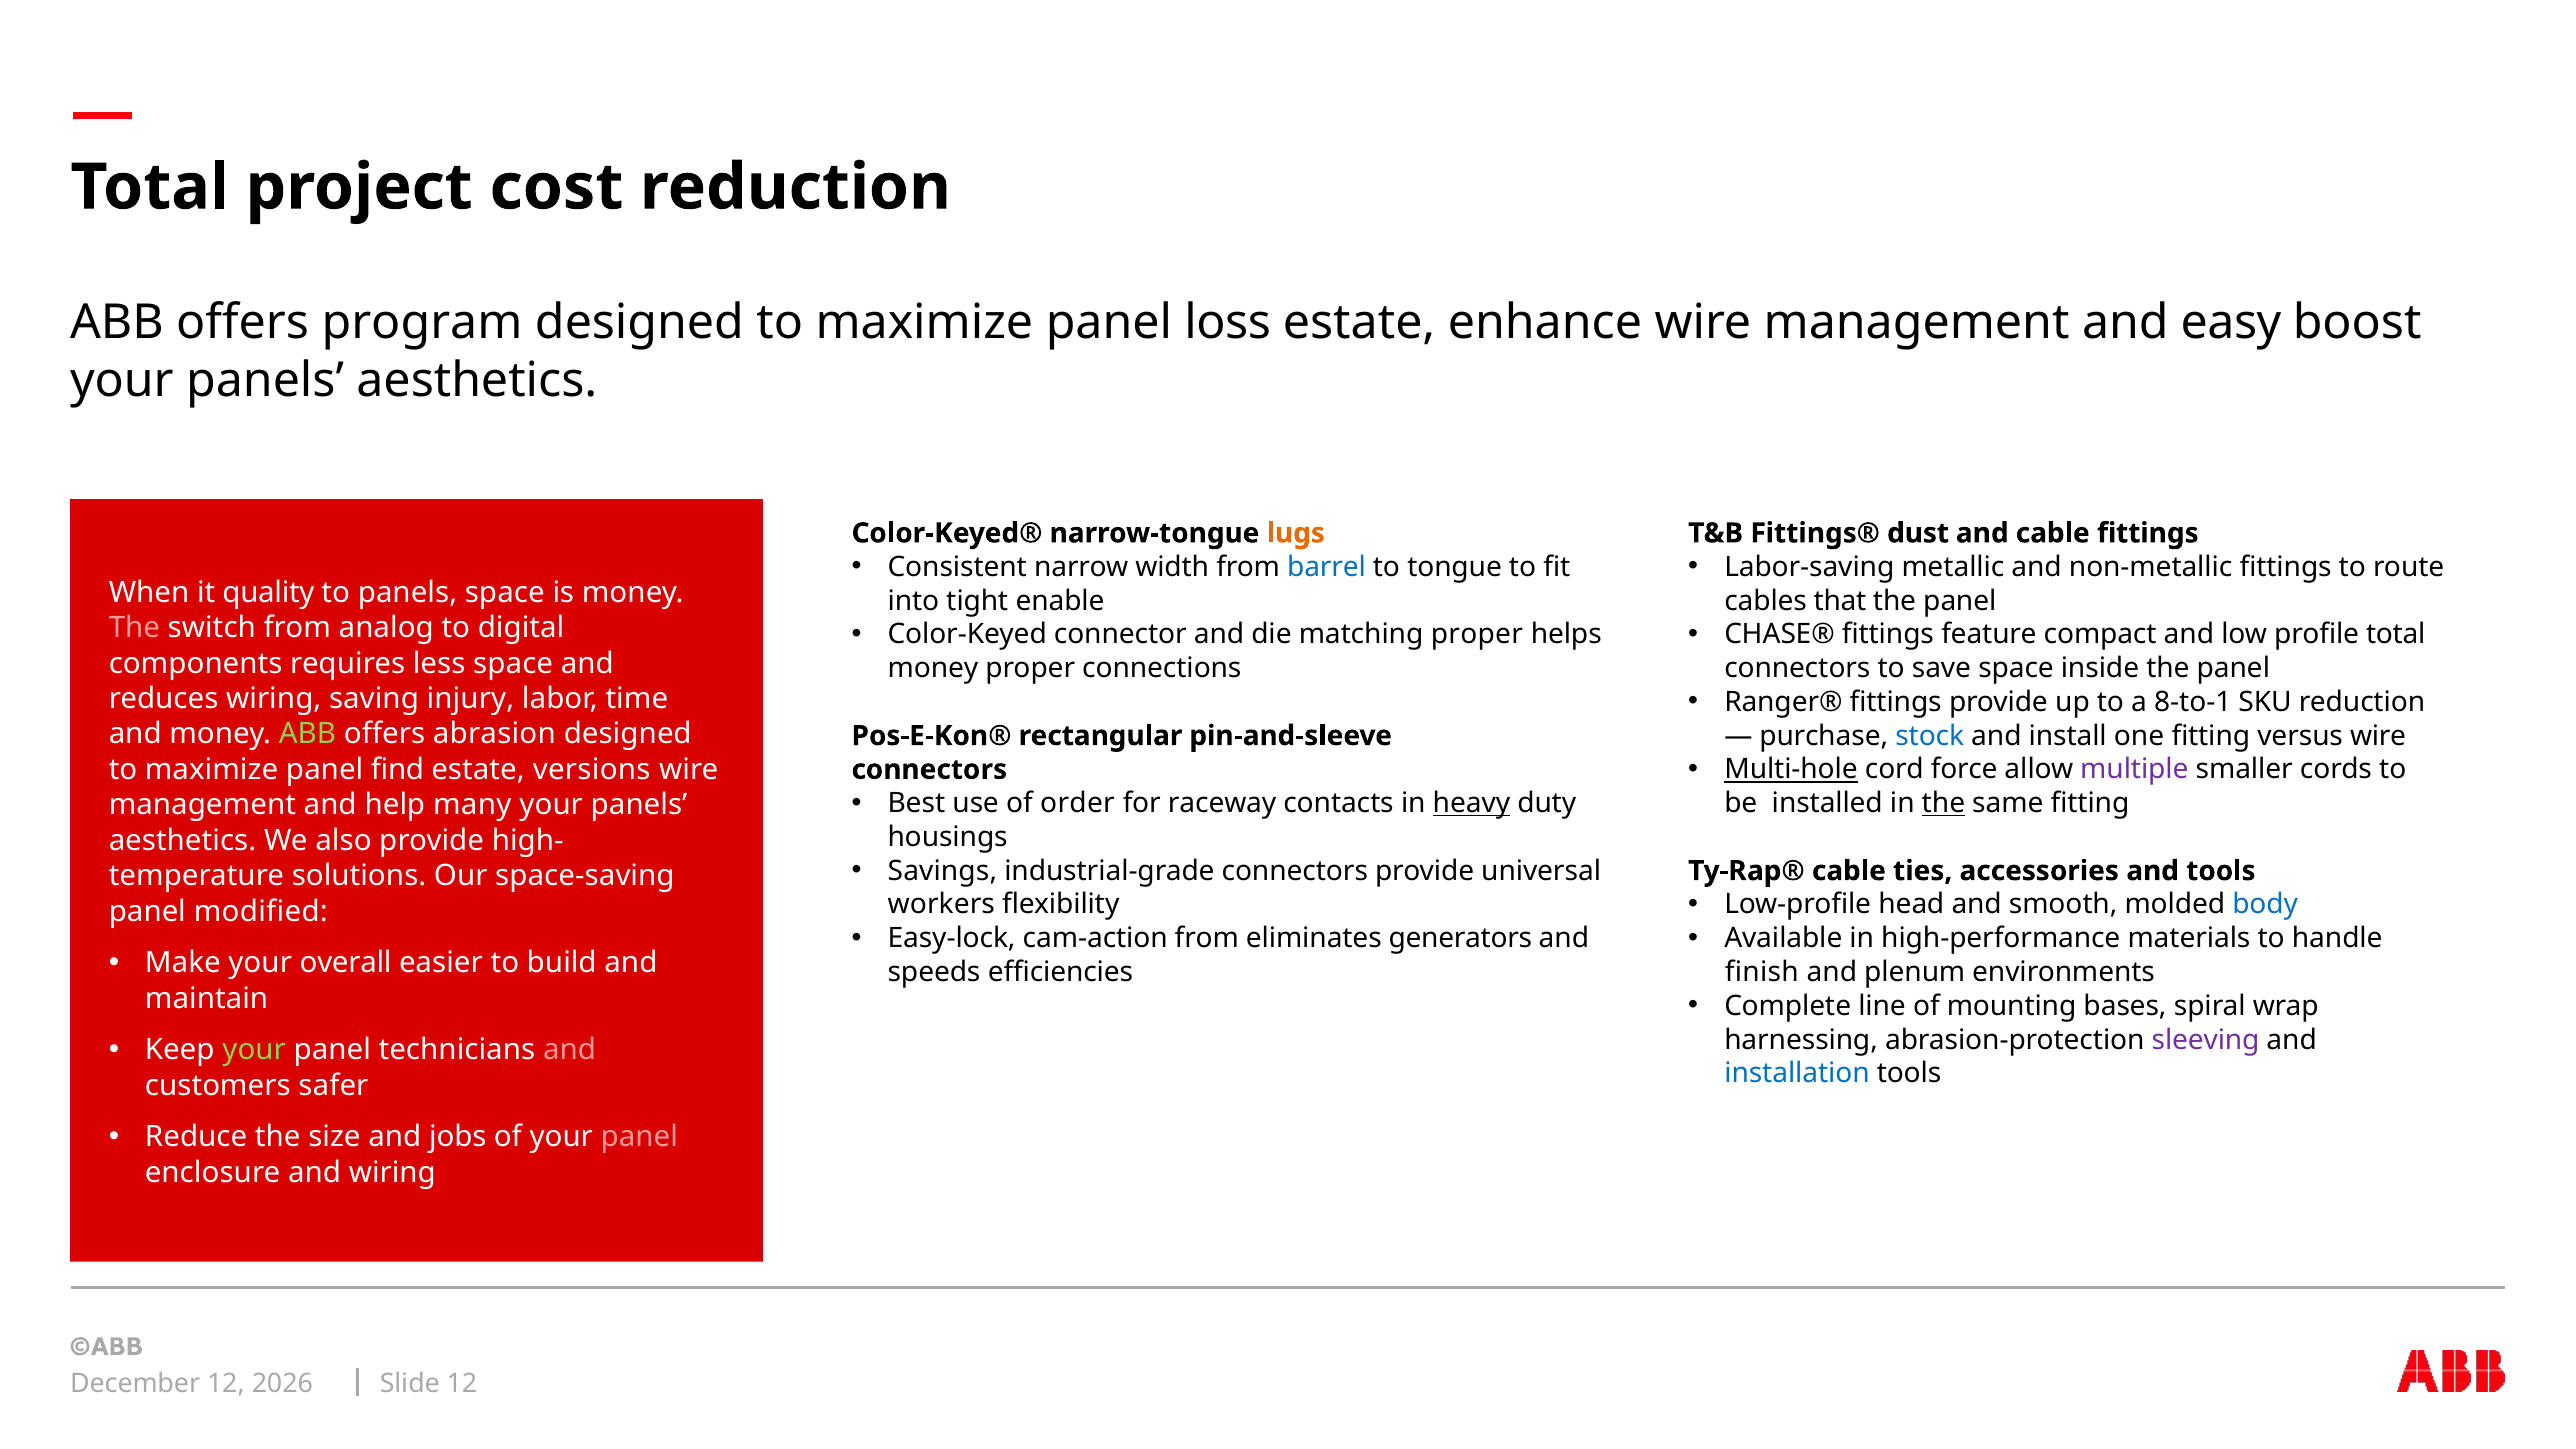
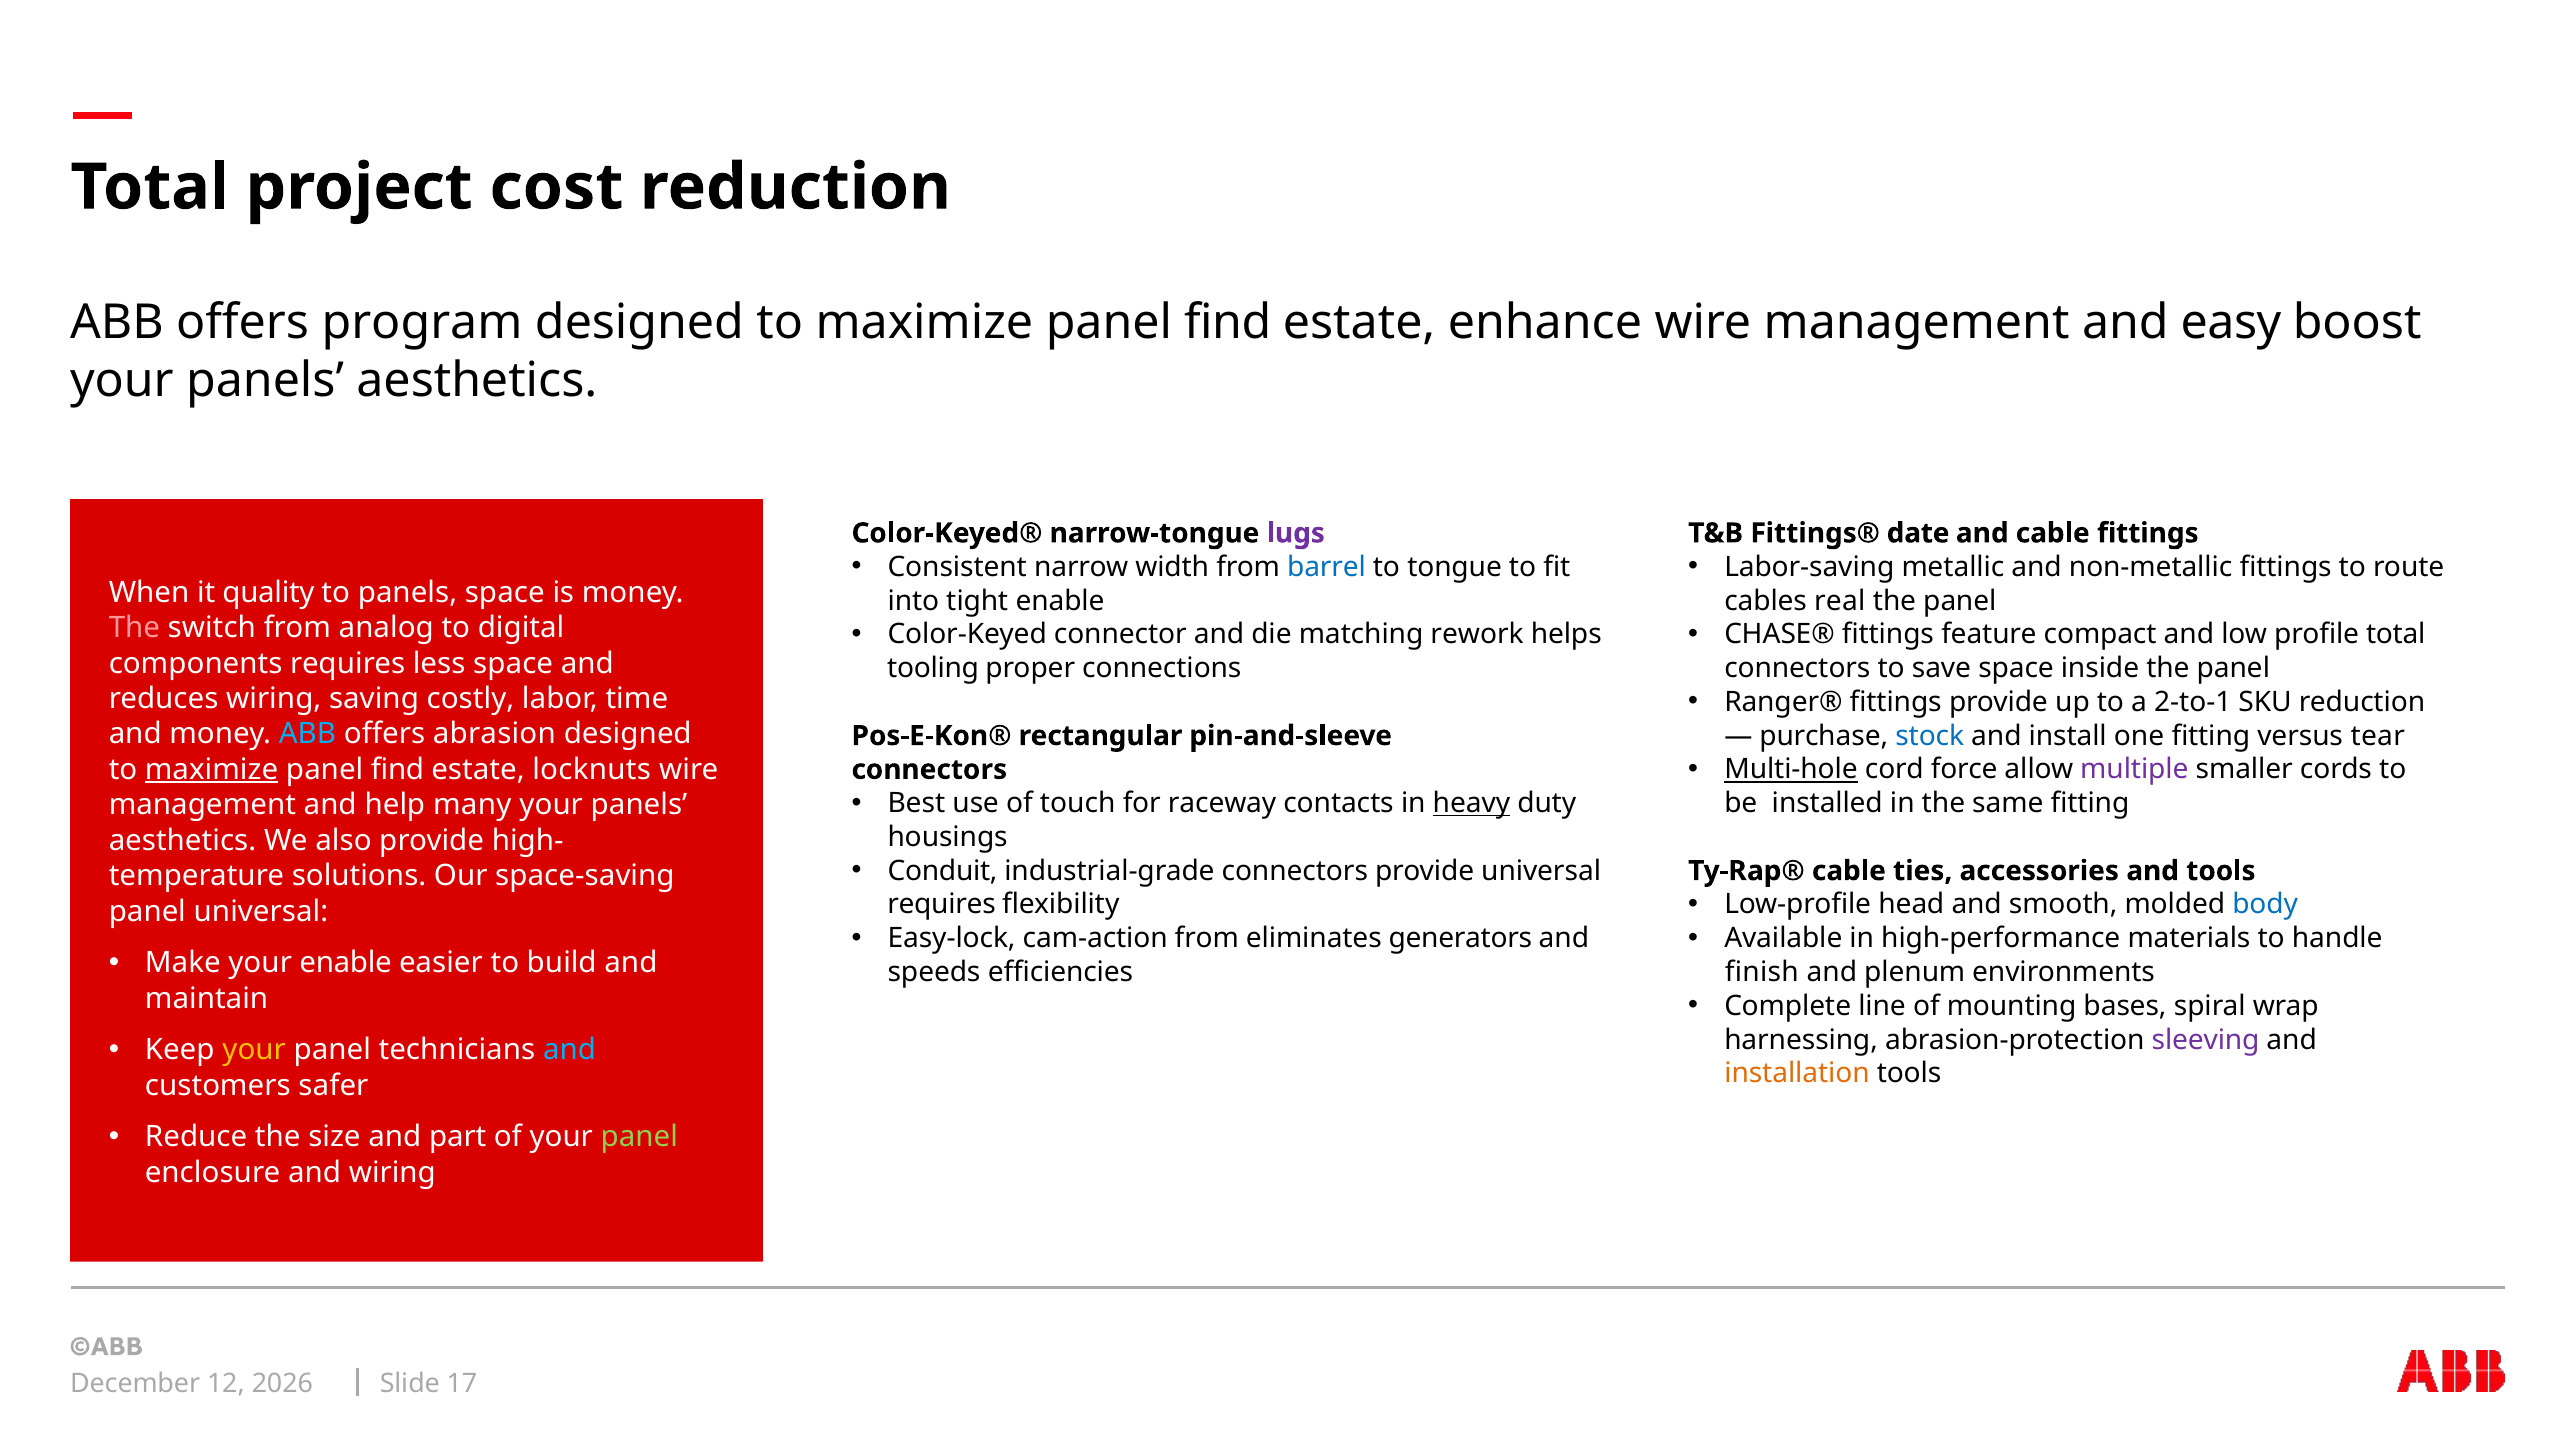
loss at (1228, 322): loss -> find
lugs colour: orange -> purple
dust: dust -> date
that: that -> real
matching proper: proper -> rework
money at (933, 668): money -> tooling
8-to-1: 8-to-1 -> 2-to-1
injury: injury -> costly
ABB at (307, 734) colour: light green -> light blue
versus wire: wire -> tear
maximize at (211, 770) underline: none -> present
versions: versions -> locknuts
order: order -> touch
the at (1943, 803) underline: present -> none
Savings: Savings -> Conduit
workers at (941, 905): workers -> requires
panel modified: modified -> universal
your overall: overall -> enable
your at (254, 1050) colour: light green -> yellow
and at (569, 1050) colour: pink -> light blue
installation colour: blue -> orange
jobs: jobs -> part
panel at (639, 1137) colour: pink -> light green
Slide 12: 12 -> 17
